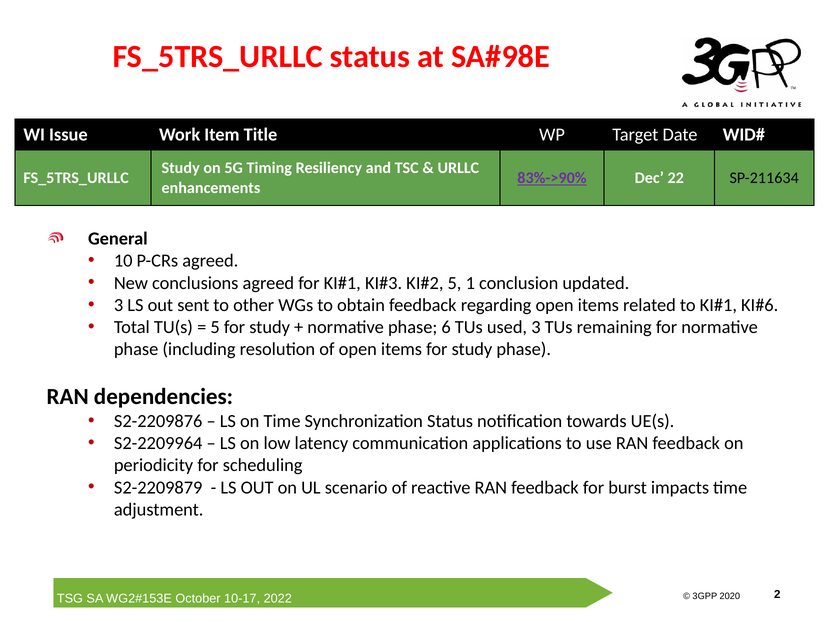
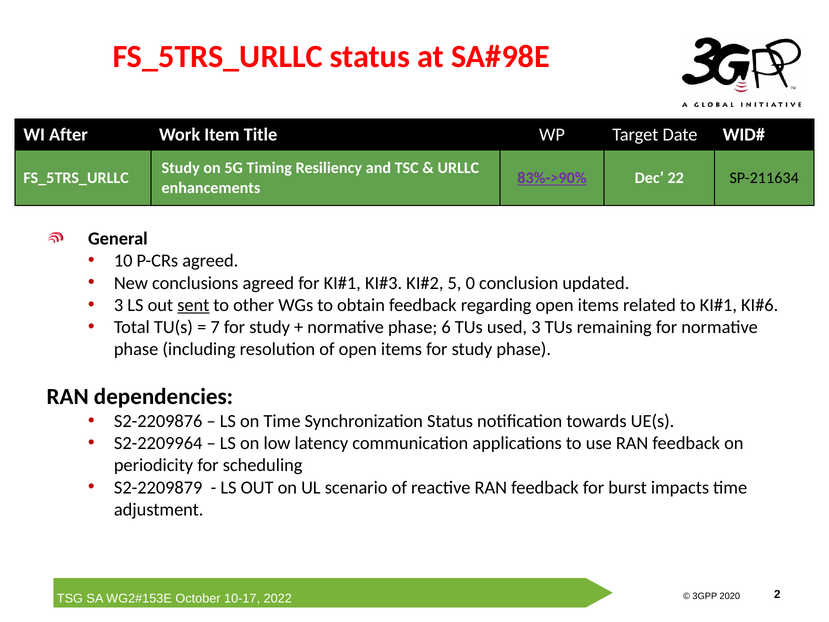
Issue: Issue -> After
1: 1 -> 0
sent underline: none -> present
5 at (215, 327): 5 -> 7
